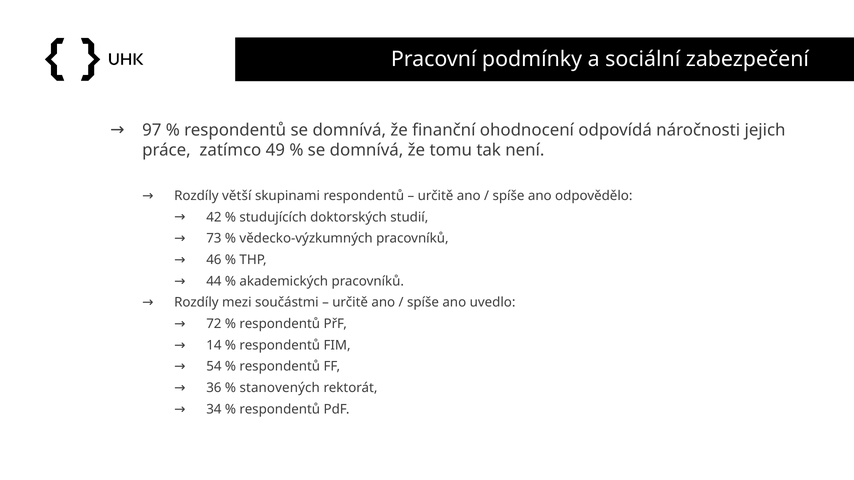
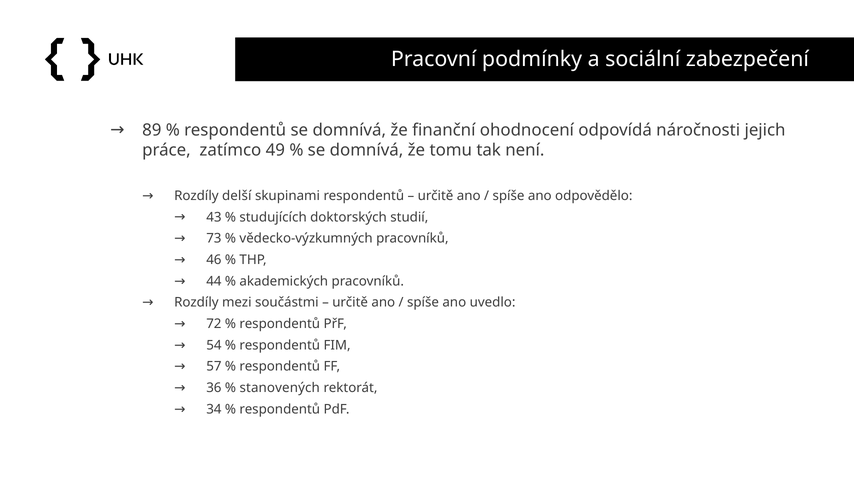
97: 97 -> 89
větší: větší -> delší
42: 42 -> 43
14: 14 -> 54
54: 54 -> 57
